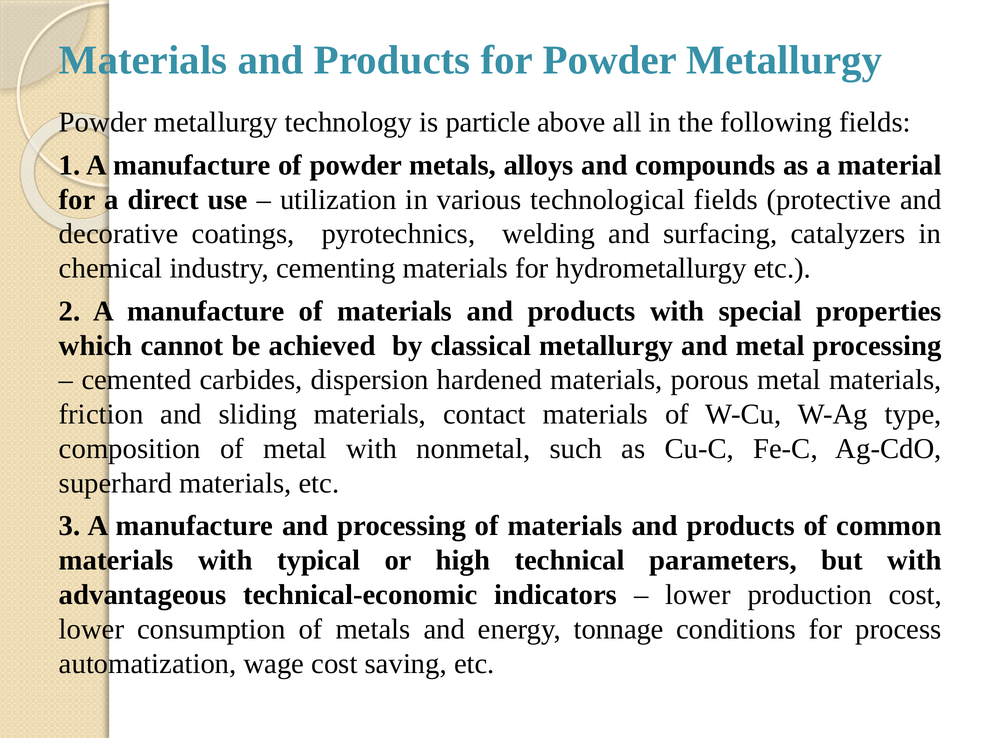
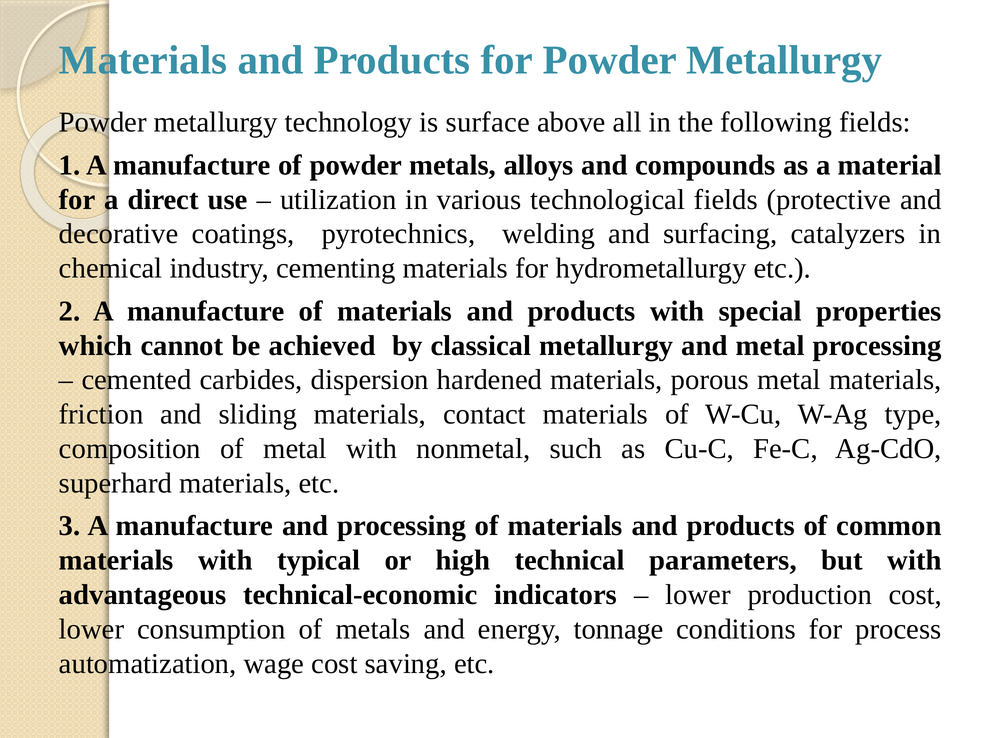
particle: particle -> surface
